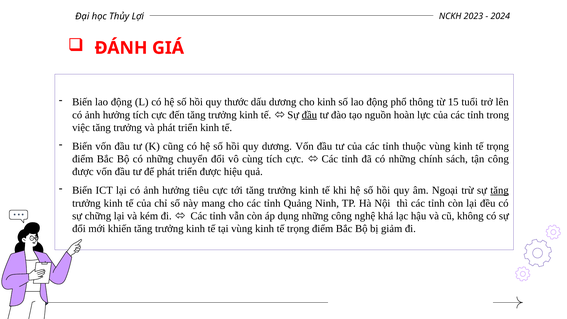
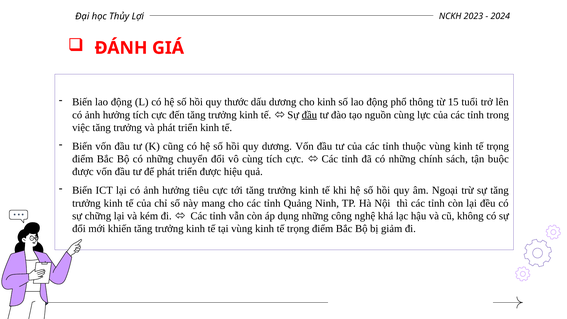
nguồn hoàn: hoàn -> cùng
tận công: công -> buộc
tăng at (500, 190) underline: present -> none
